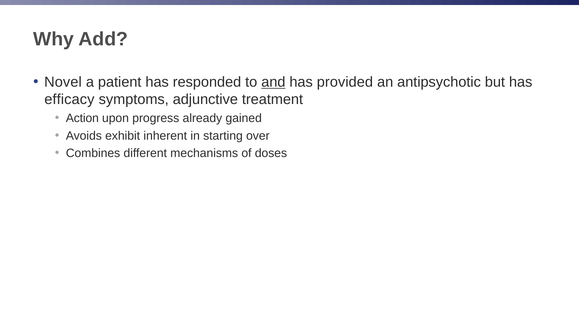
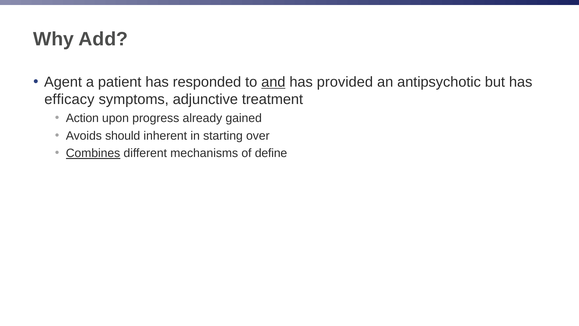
Novel: Novel -> Agent
exhibit: exhibit -> should
Combines underline: none -> present
doses: doses -> define
